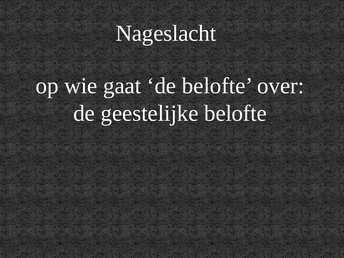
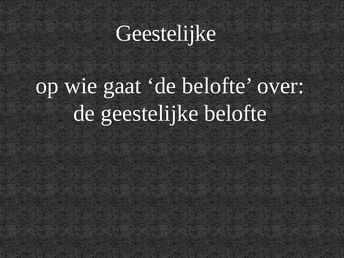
Nageslacht at (166, 33): Nageslacht -> Geestelijke
